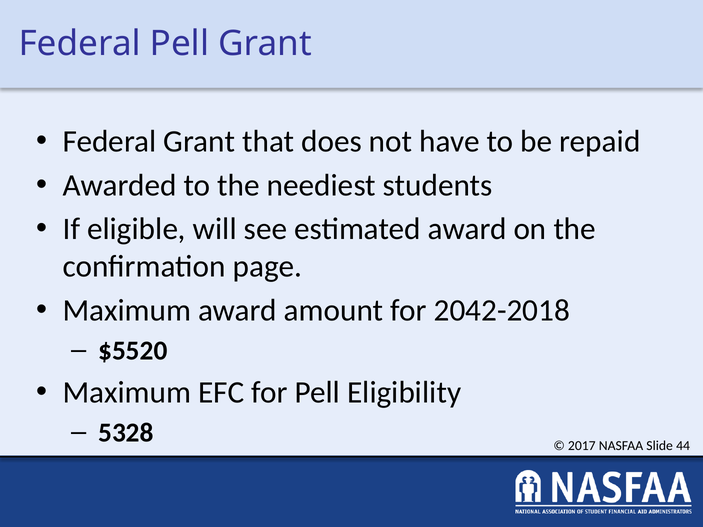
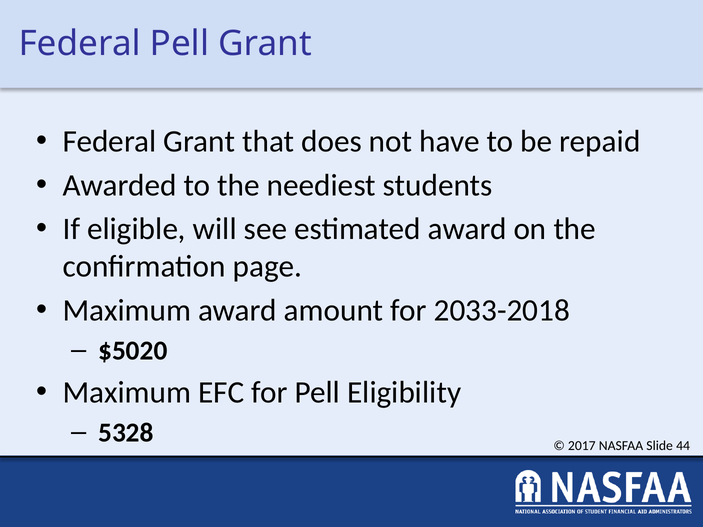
2042-2018: 2042-2018 -> 2033-2018
$5520: $5520 -> $5020
